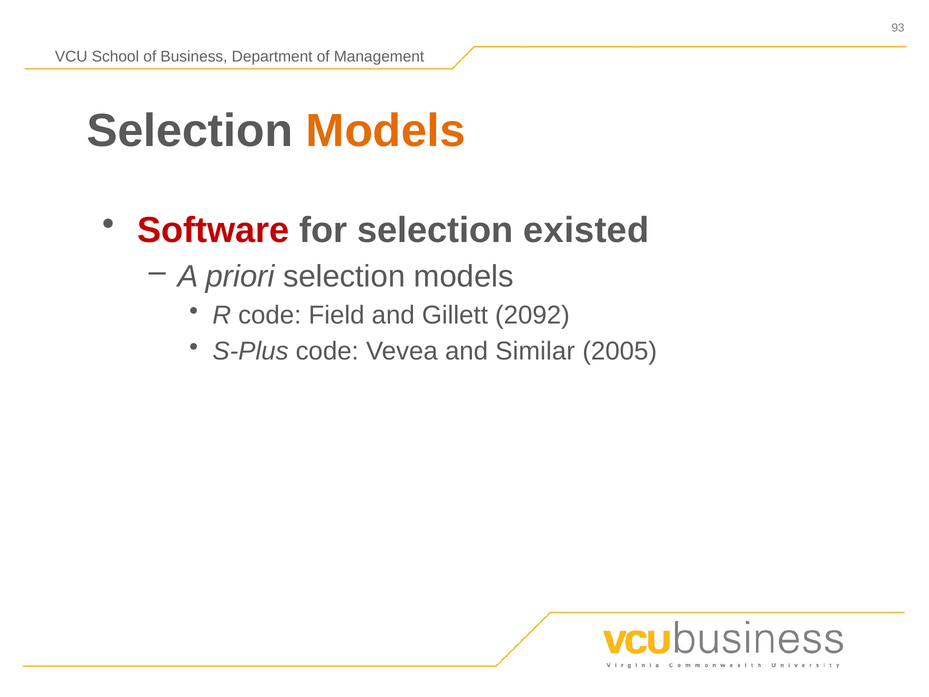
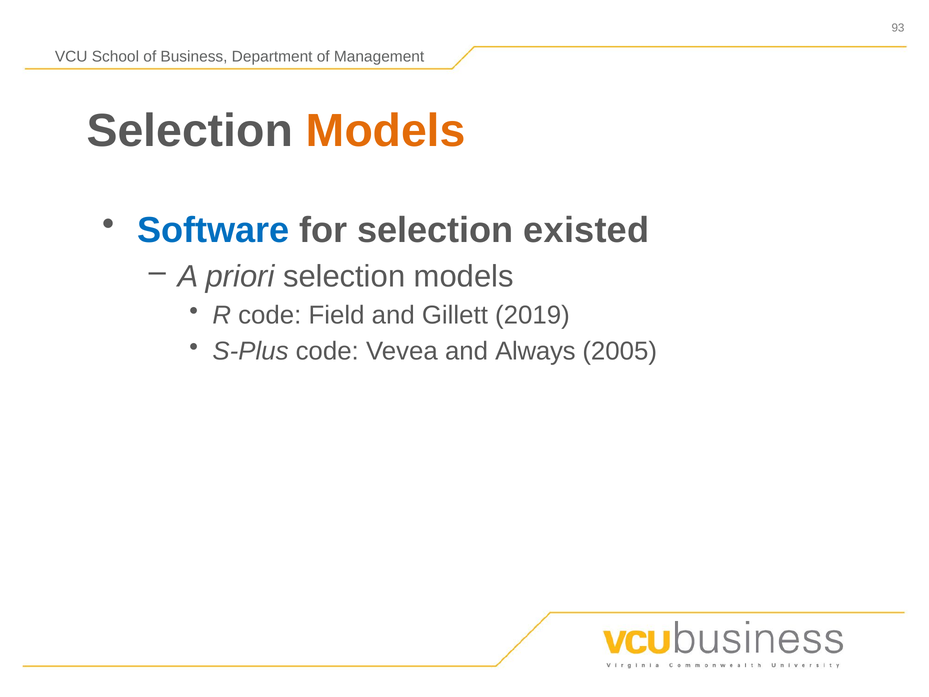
Software colour: red -> blue
2092: 2092 -> 2019
Similar: Similar -> Always
